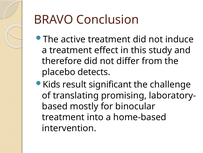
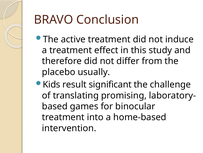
detects: detects -> usually
mostly: mostly -> games
